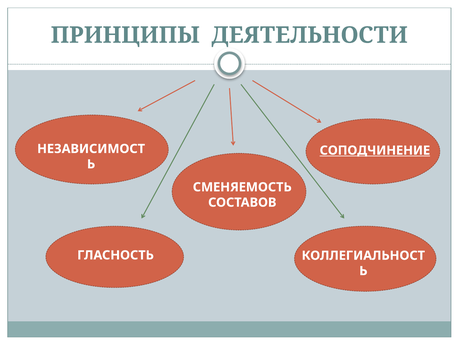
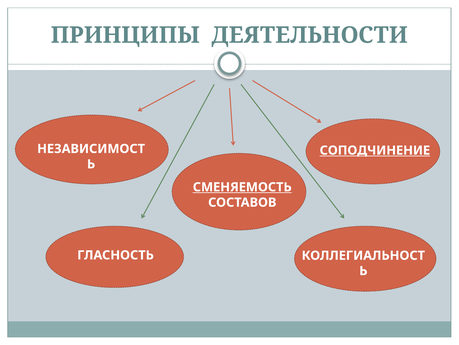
СМЕНЯЕМОСТЬ underline: none -> present
